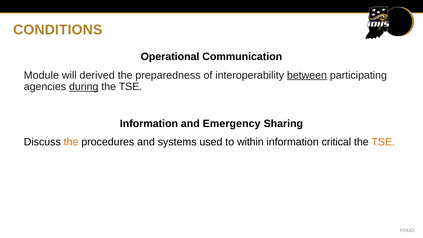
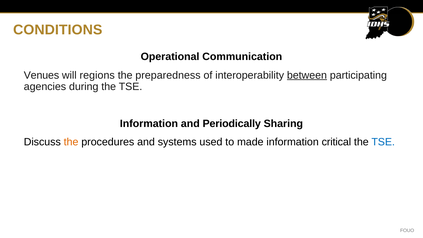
Module: Module -> Venues
derived: derived -> regions
during underline: present -> none
Emergency: Emergency -> Periodically
within: within -> made
TSE at (383, 142) colour: orange -> blue
